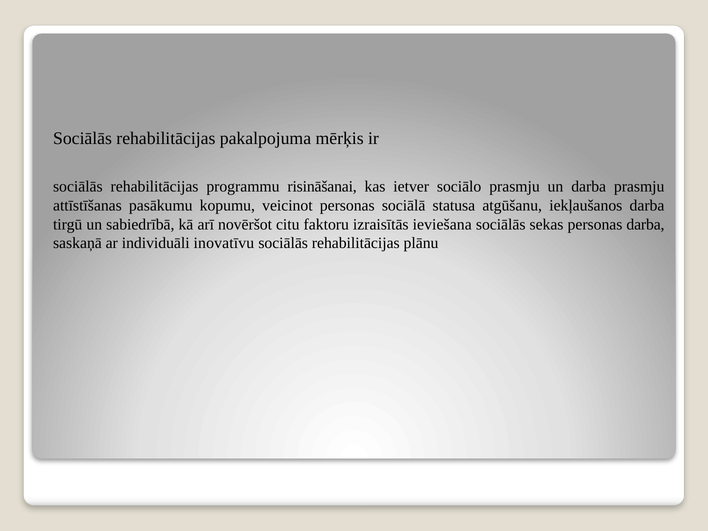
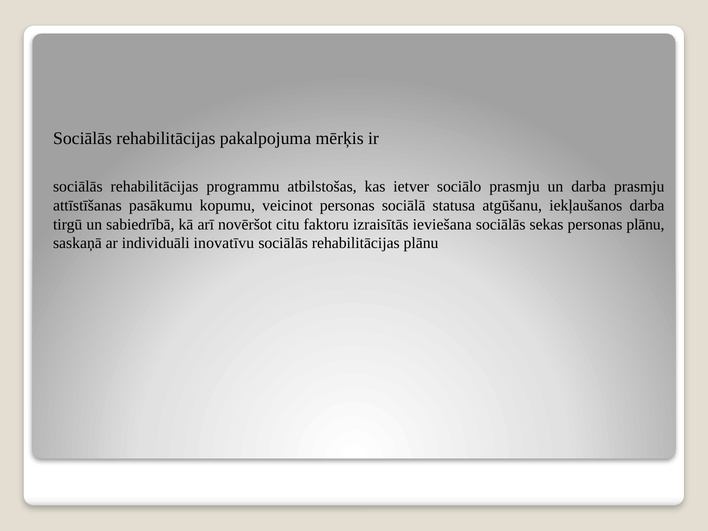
risināšanai: risināšanai -> atbilstošas
personas darba: darba -> plānu
